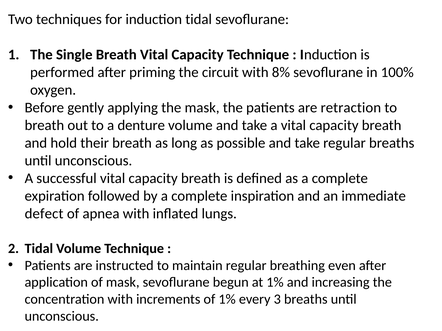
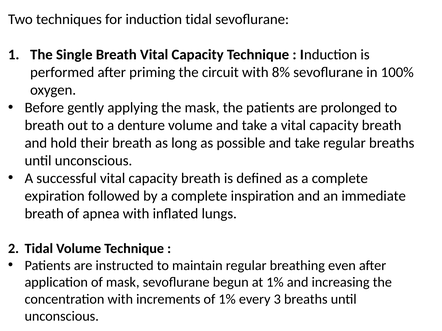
retraction: retraction -> prolonged
defect at (44, 214): defect -> breath
